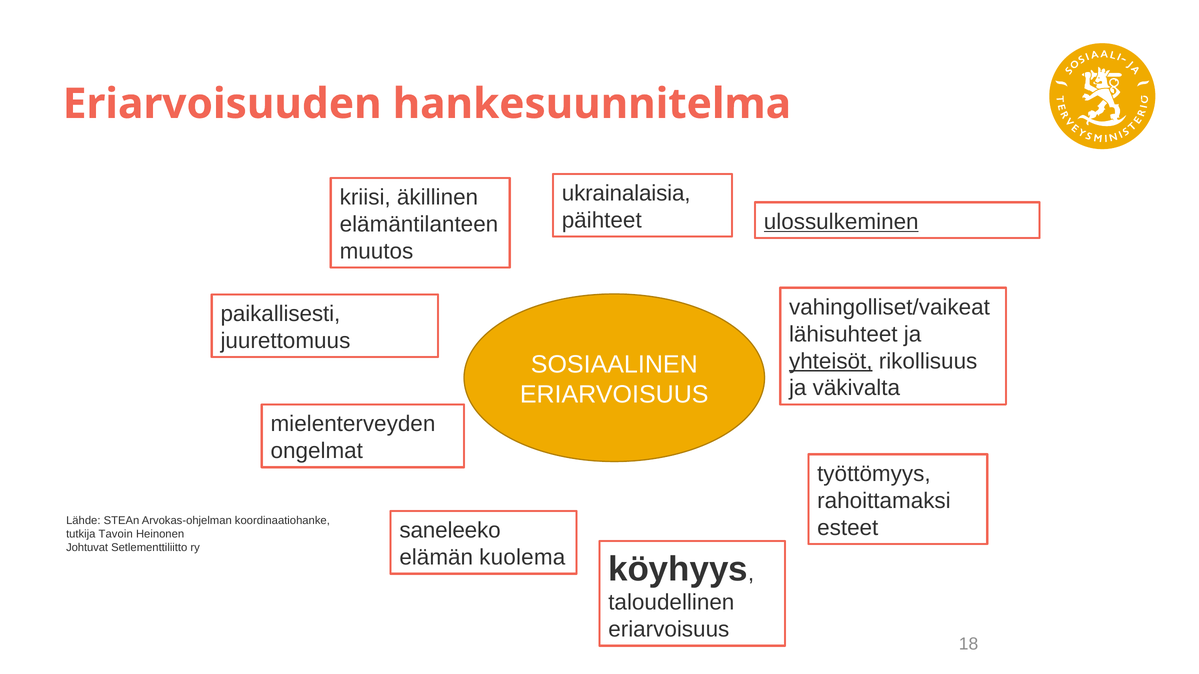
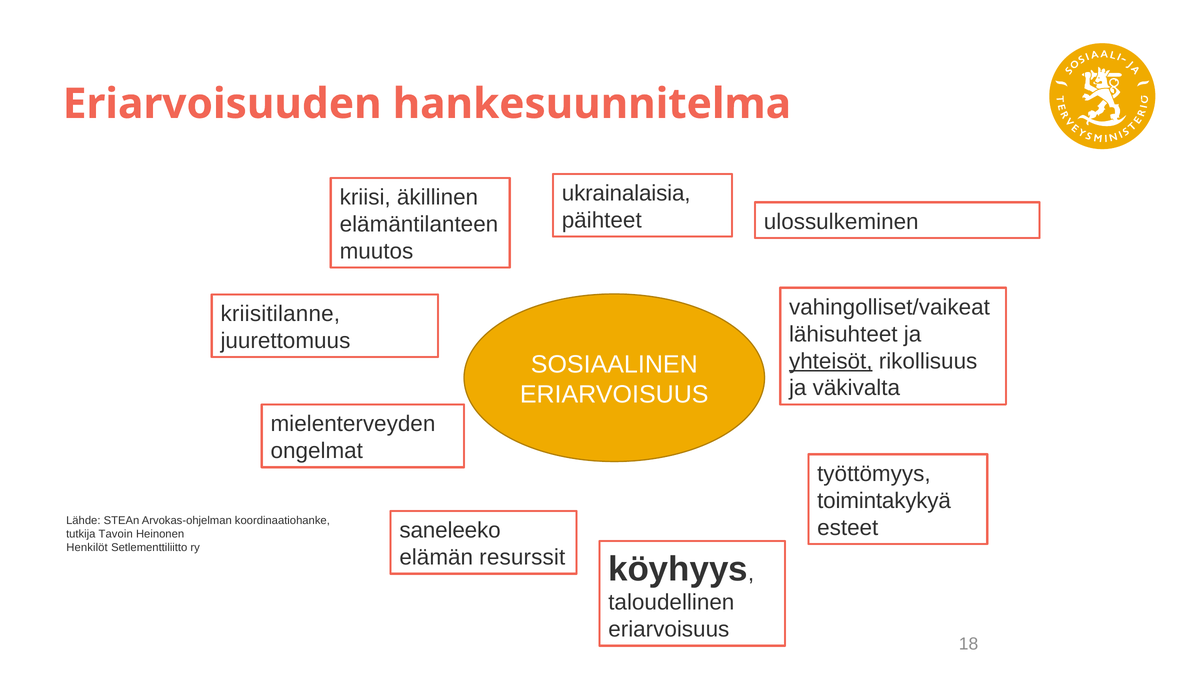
ulossulkeminen underline: present -> none
paikallisesti: paikallisesti -> kriisitilanne
rahoittamaksi: rahoittamaksi -> toimintakykyä
Johtuvat: Johtuvat -> Henkilöt
kuolema: kuolema -> resurssit
